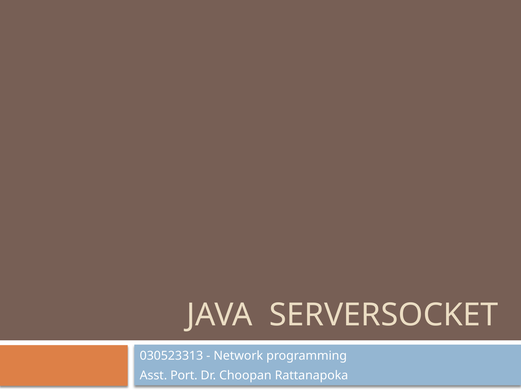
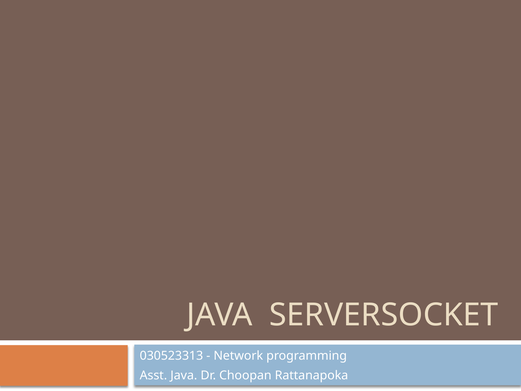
Asst Port: Port -> Java
